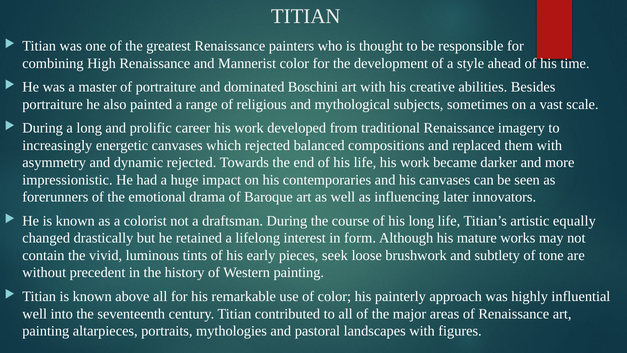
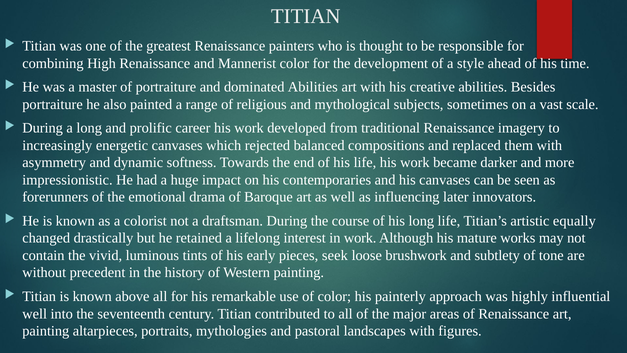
dominated Boschini: Boschini -> Abilities
dynamic rejected: rejected -> softness
in form: form -> work
